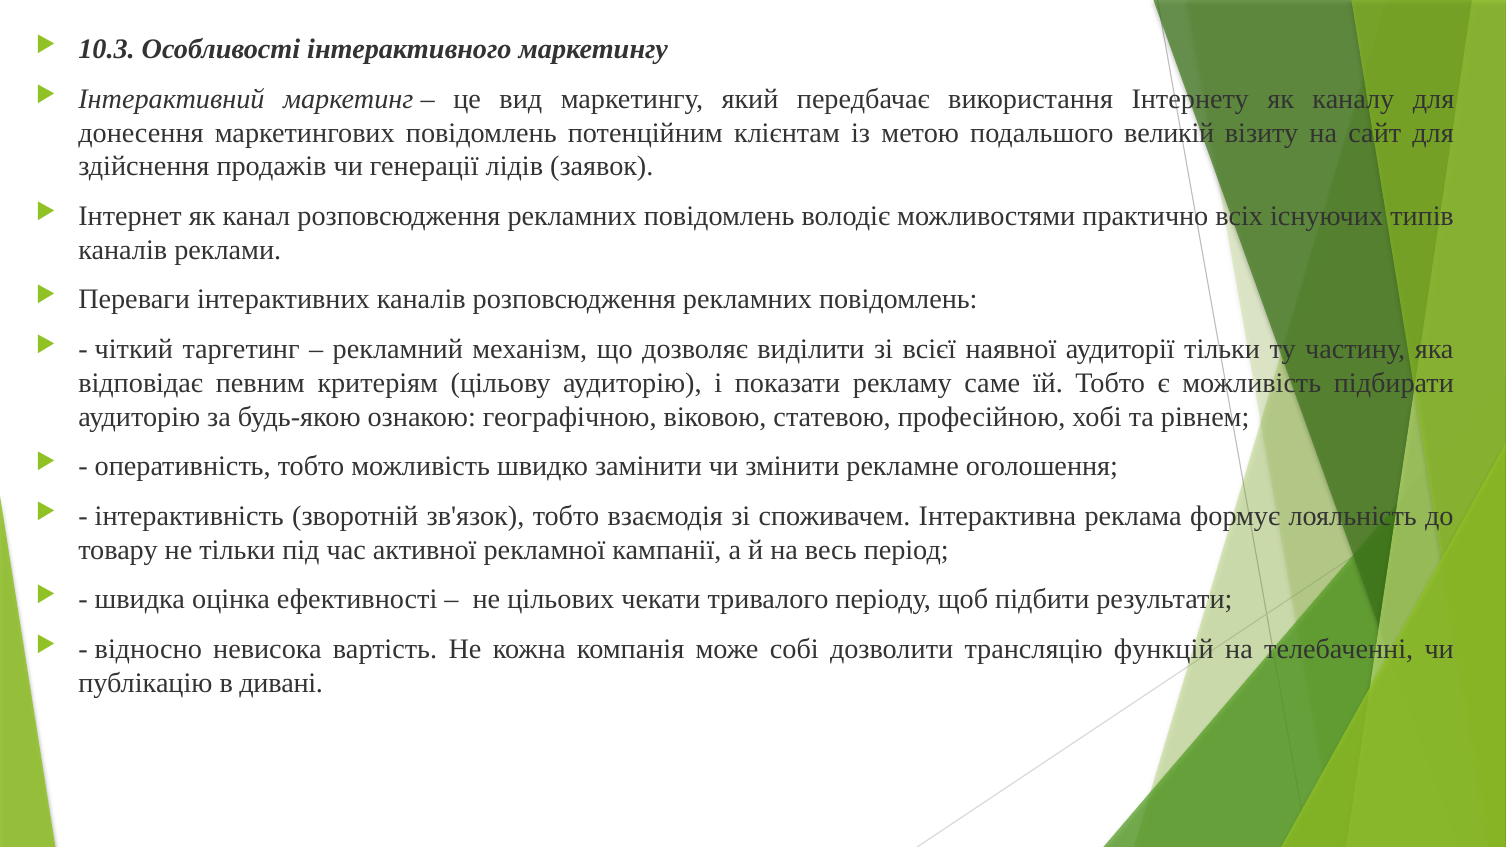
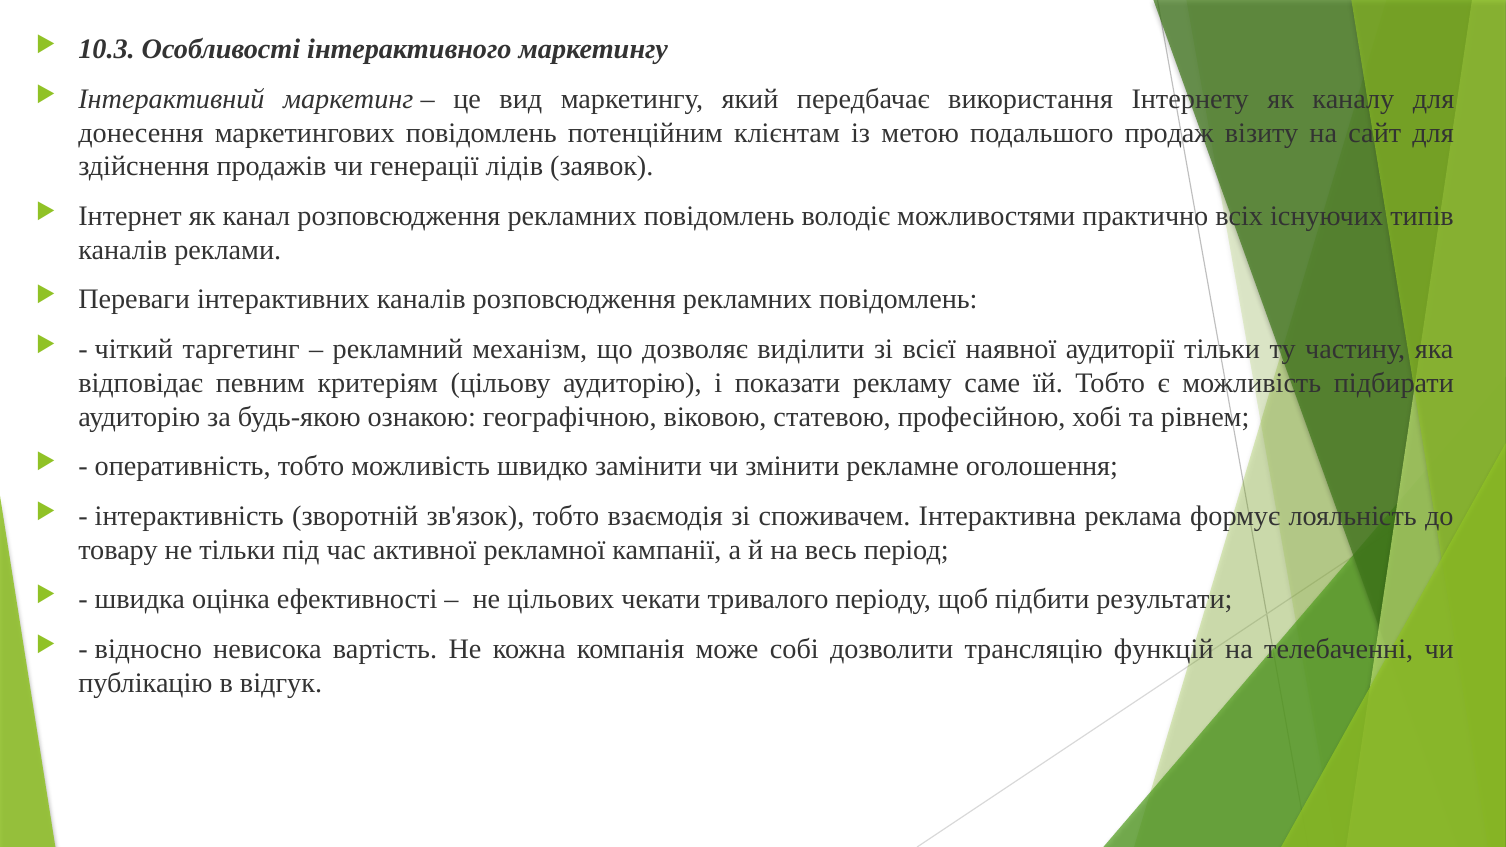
великій: великій -> продаж
дивані: дивані -> відгук
